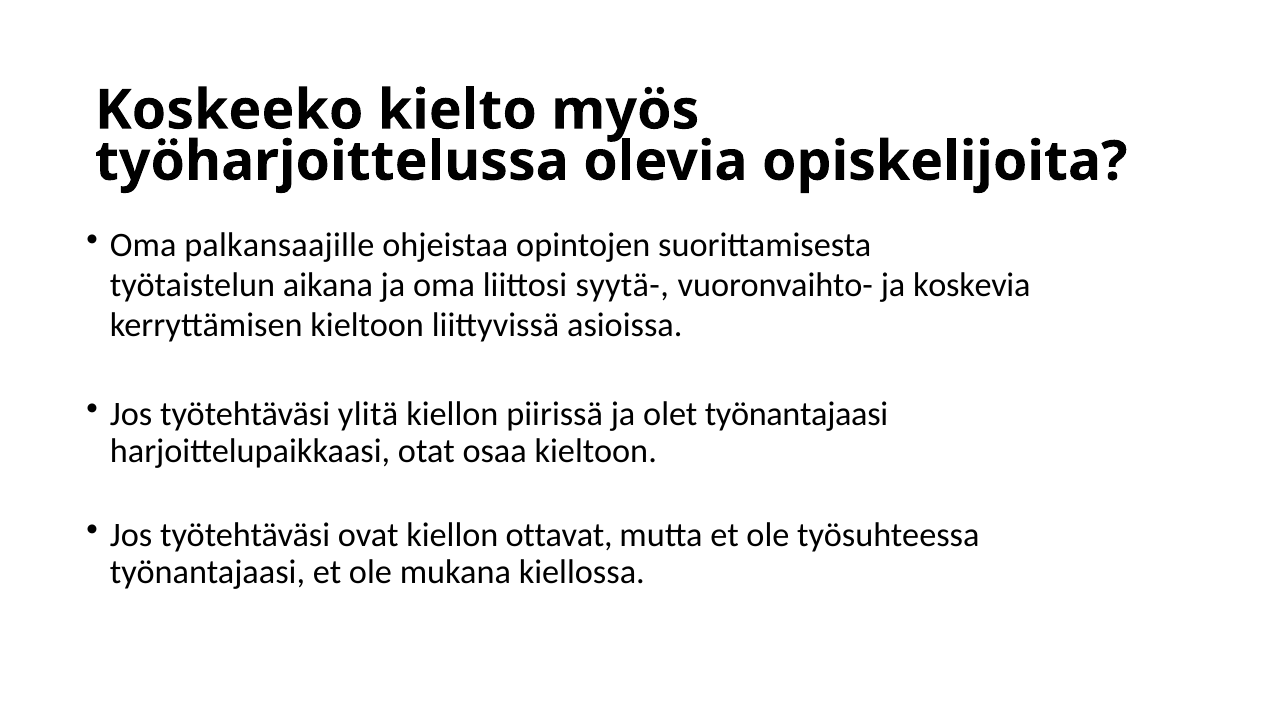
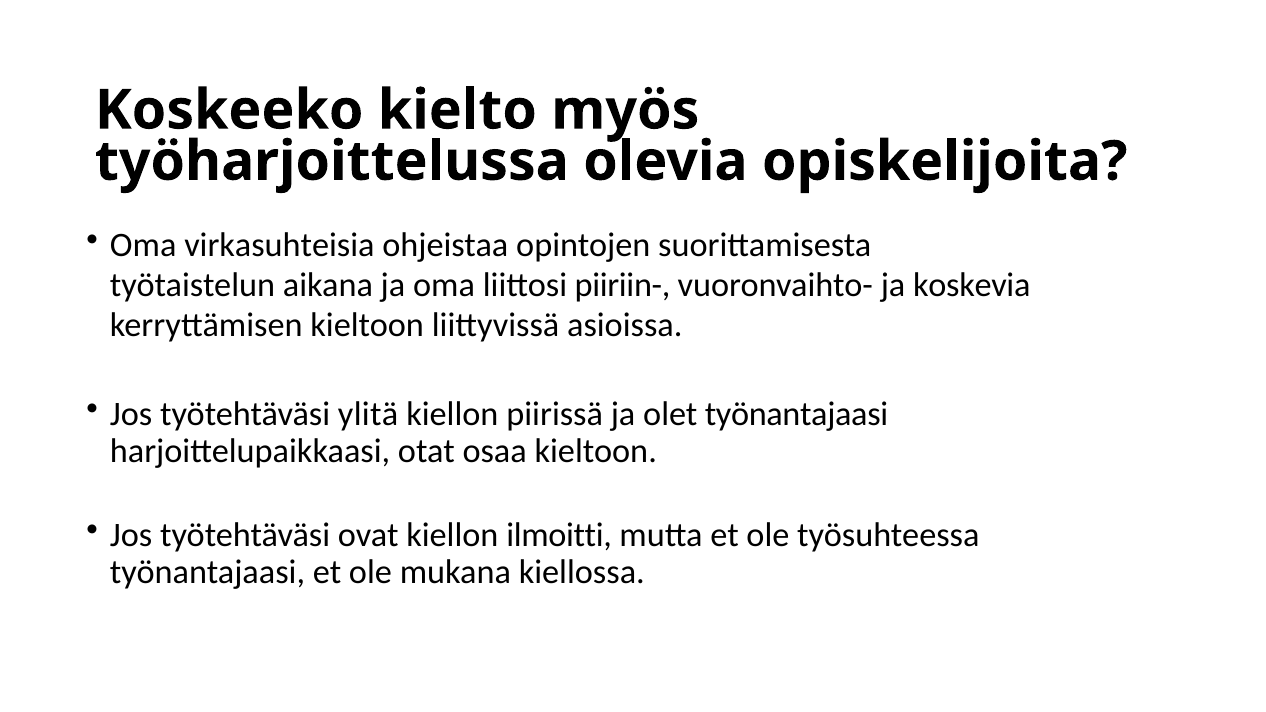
palkansaajille: palkansaajille -> virkasuhteisia
syytä-: syytä- -> piiriin-
ottavat: ottavat -> ilmoitti
